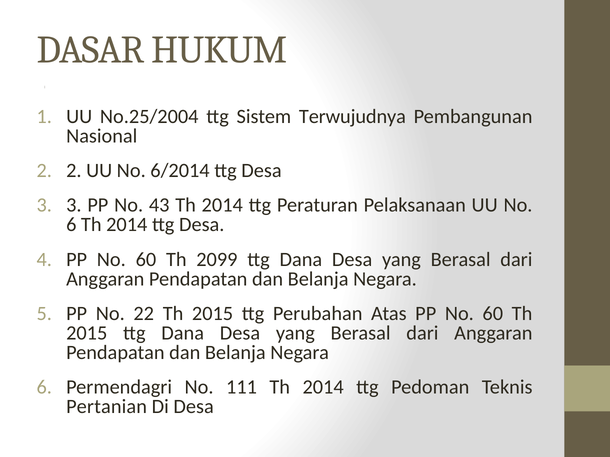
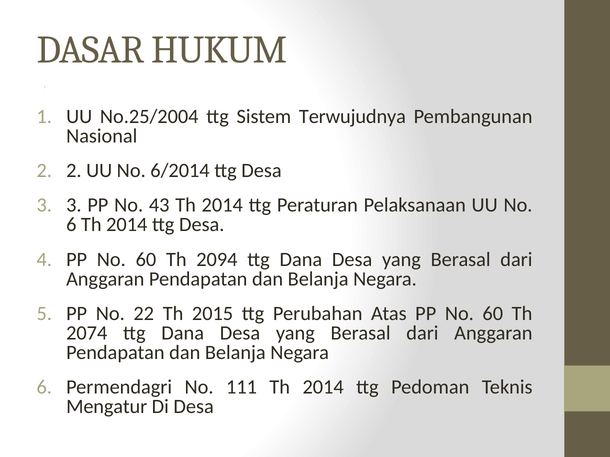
2099: 2099 -> 2094
2015 at (87, 333): 2015 -> 2074
Pertanian: Pertanian -> Mengatur
